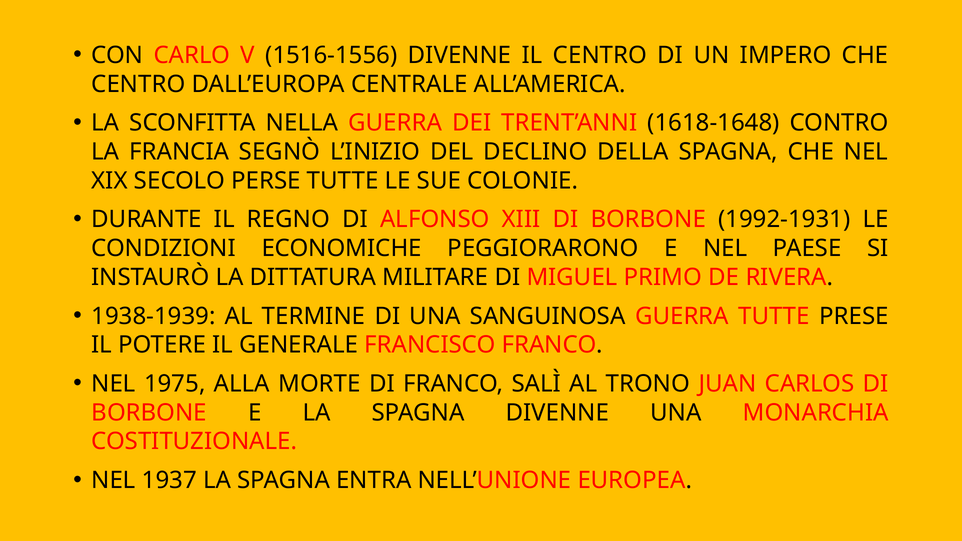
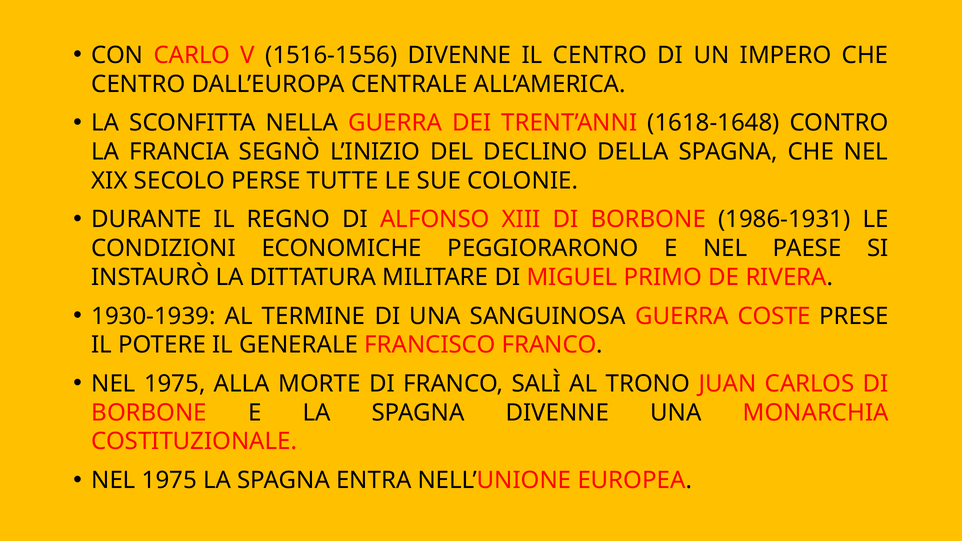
1992-1931: 1992-1931 -> 1986-1931
1938-1939: 1938-1939 -> 1930-1939
GUERRA TUTTE: TUTTE -> COSTE
1937 at (169, 481): 1937 -> 1975
